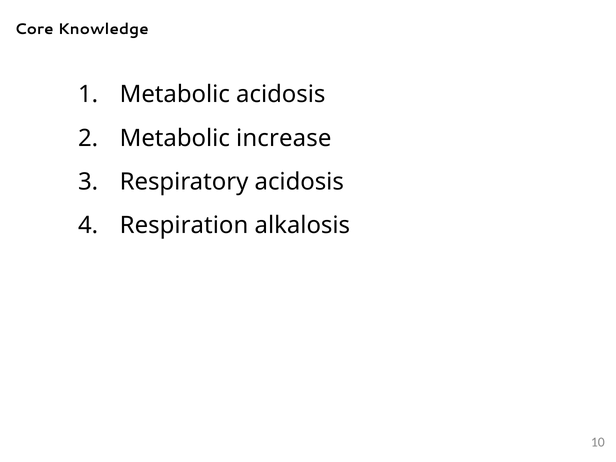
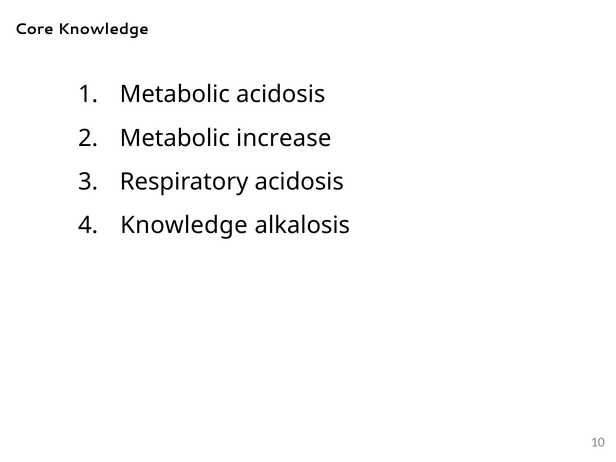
Respiration at (184, 226): Respiration -> Knowledge
